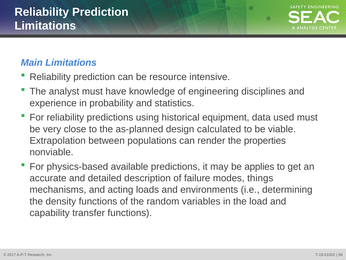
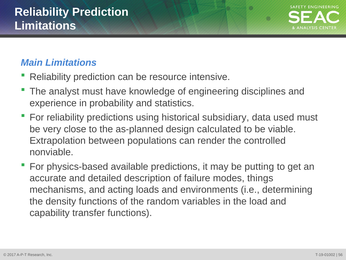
equipment: equipment -> subsidiary
properties: properties -> controlled
applies: applies -> putting
